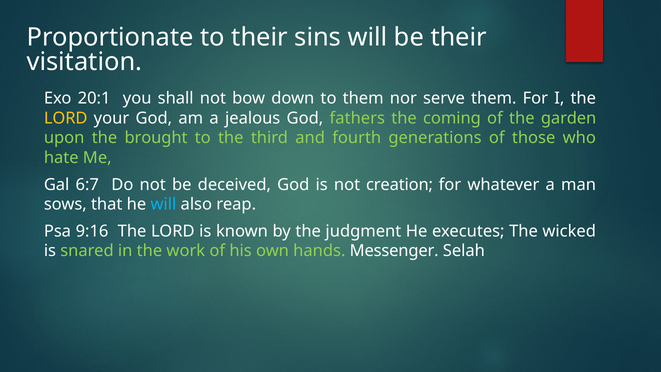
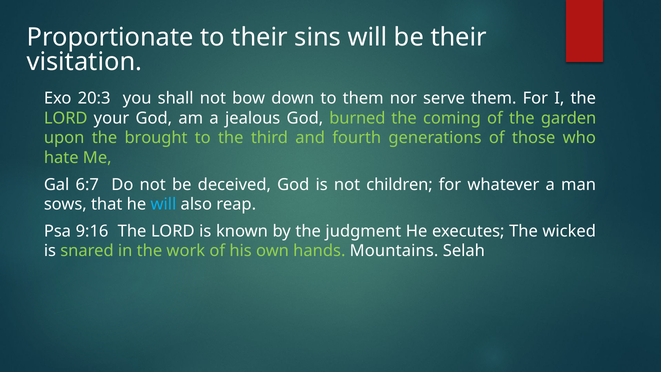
20:1: 20:1 -> 20:3
LORD at (66, 118) colour: yellow -> light green
fathers: fathers -> burned
creation: creation -> children
Messenger: Messenger -> Mountains
